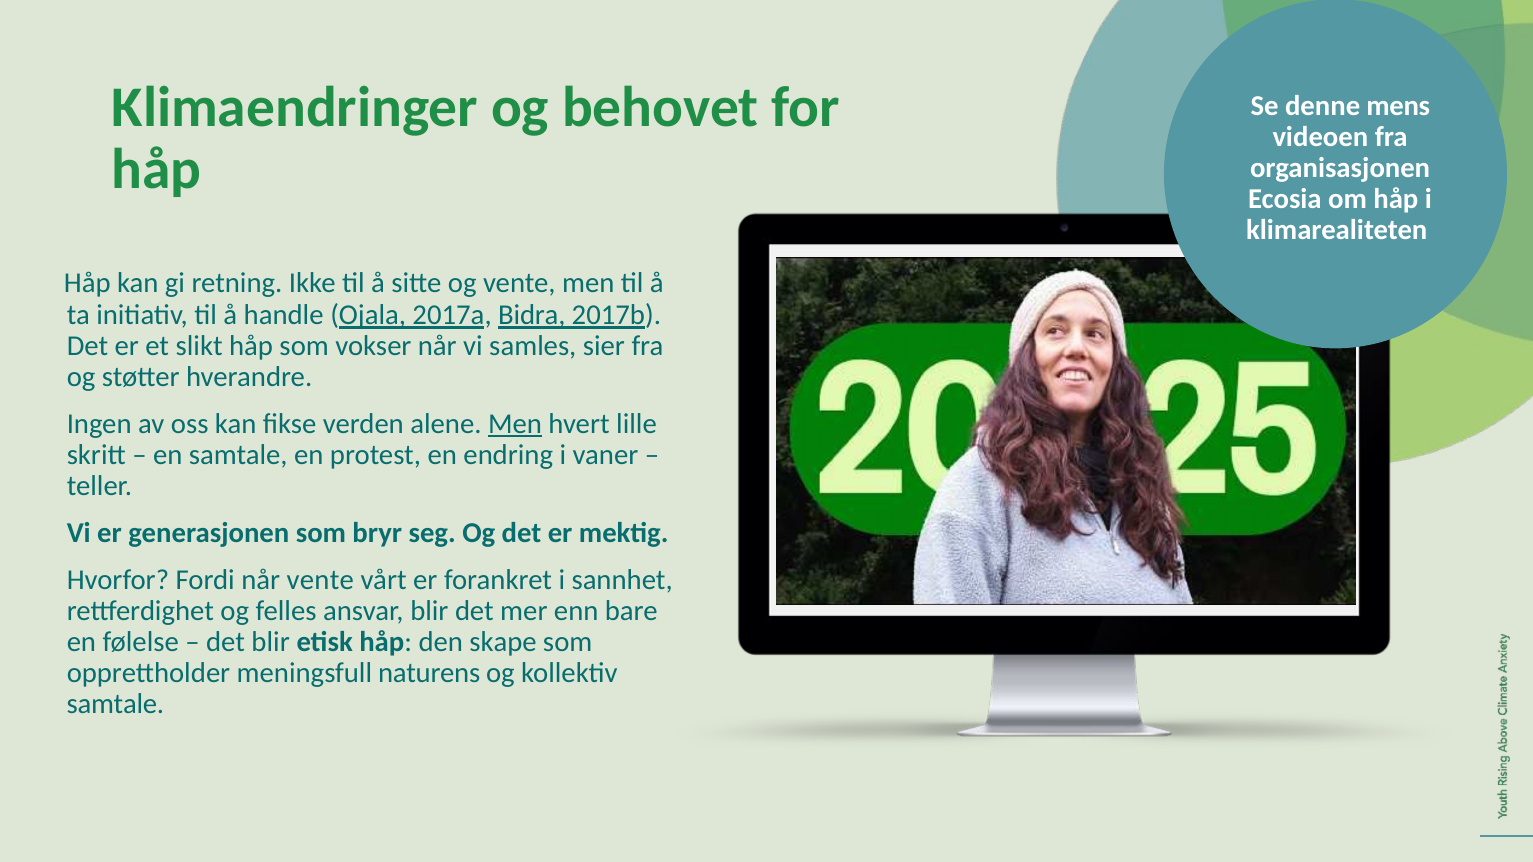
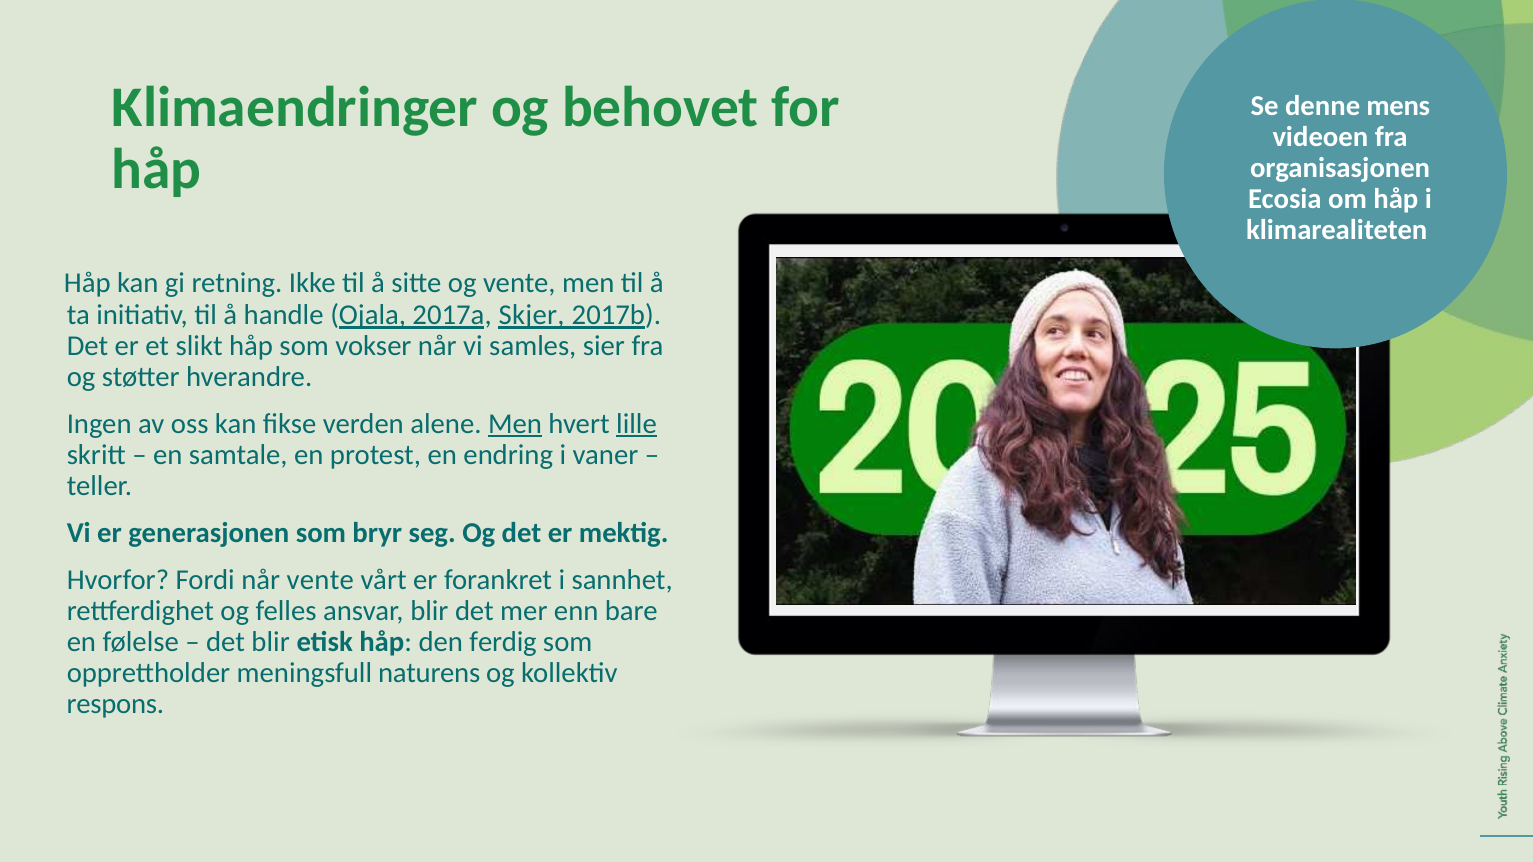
Bidra: Bidra -> Skjer
lille underline: none -> present
skape: skape -> ferdig
samtale at (115, 704): samtale -> respons
